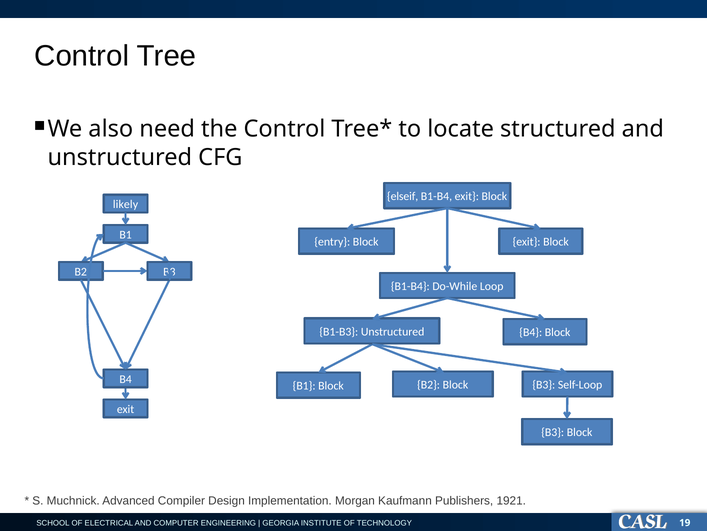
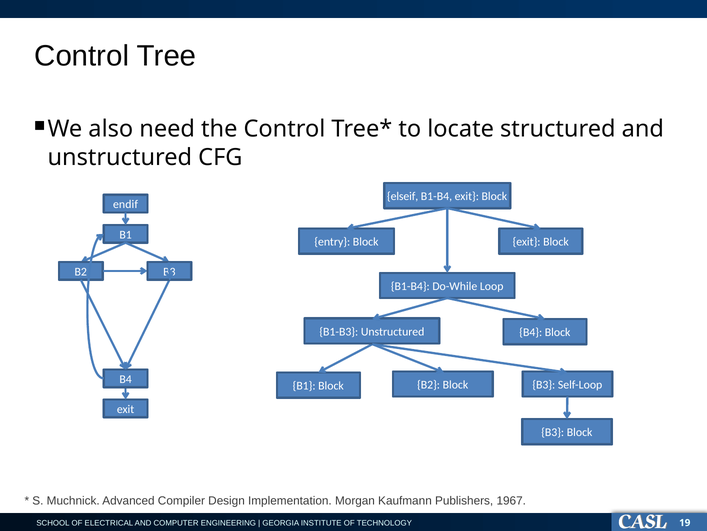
likely: likely -> endif
1921: 1921 -> 1967
